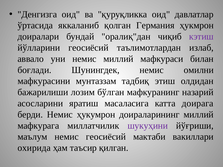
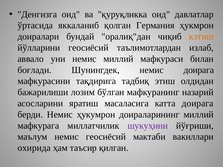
кэтиш colour: purple -> orange
нeмис омилни: омилни -> доирага
мунтаззам: мунтаззам -> тақдирига
